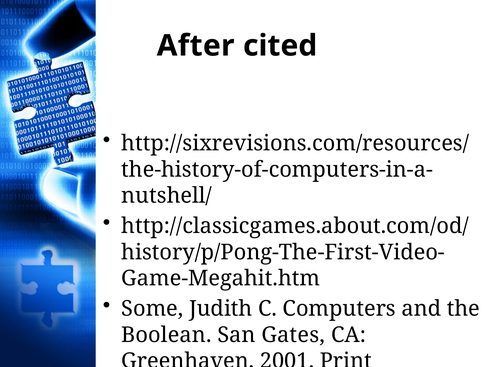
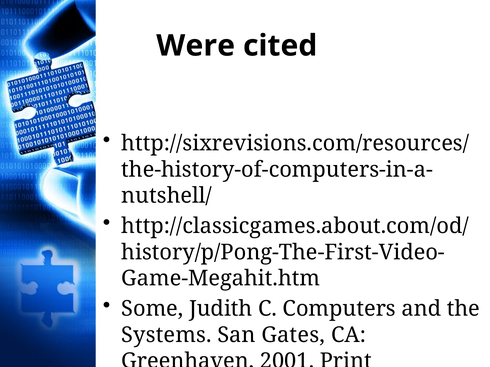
After: After -> Were
Boolean: Boolean -> Systems
